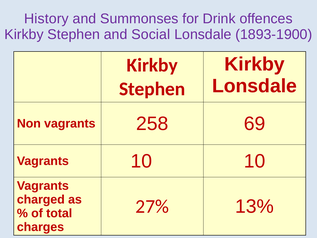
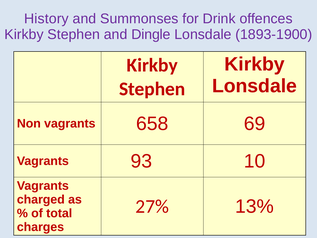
Social: Social -> Dingle
258: 258 -> 658
Vagrants 10: 10 -> 93
